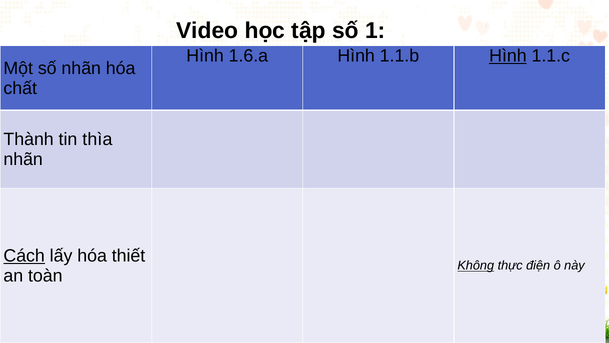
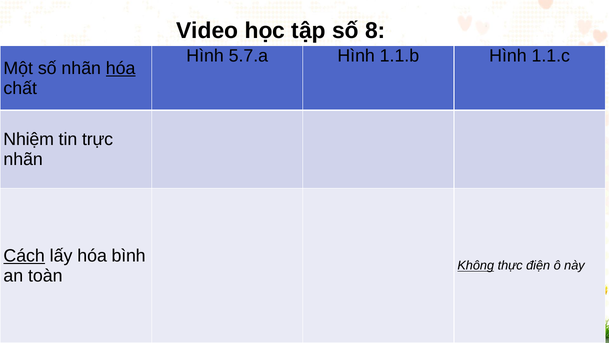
1: 1 -> 8
1.6.a: 1.6.a -> 5.7.a
Hình at (508, 56) underline: present -> none
hóa at (121, 68) underline: none -> present
Thành: Thành -> Nhiệm
thìa: thìa -> trực
thiết: thiết -> bình
